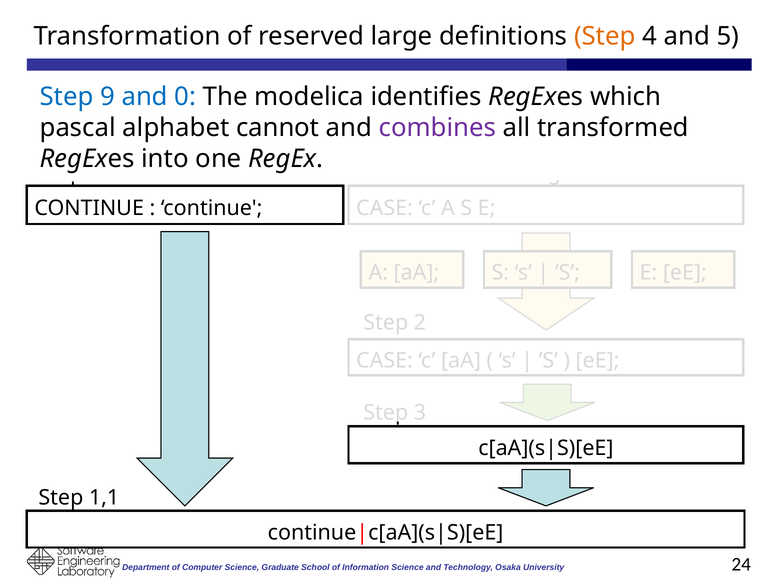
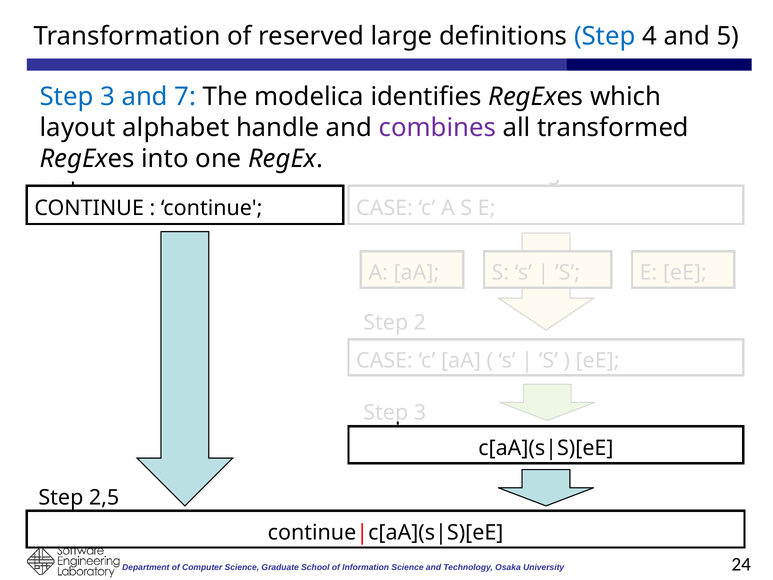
Step at (605, 36) colour: orange -> blue
9 at (107, 97): 9 -> 3
0: 0 -> 7
pascal: pascal -> layout
cannot: cannot -> handle
1,1: 1,1 -> 2,5
